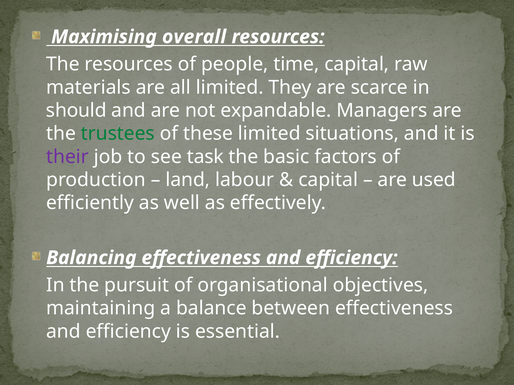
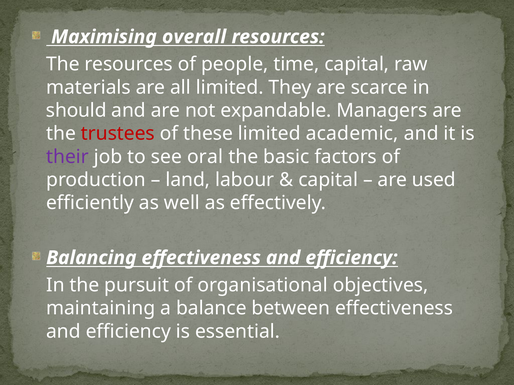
trustees colour: green -> red
situations: situations -> academic
task: task -> oral
